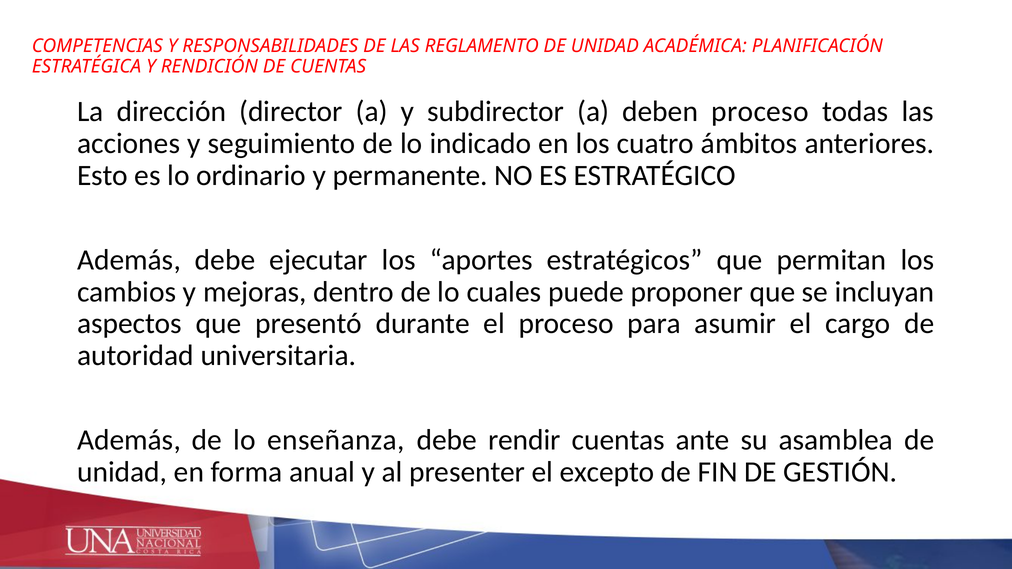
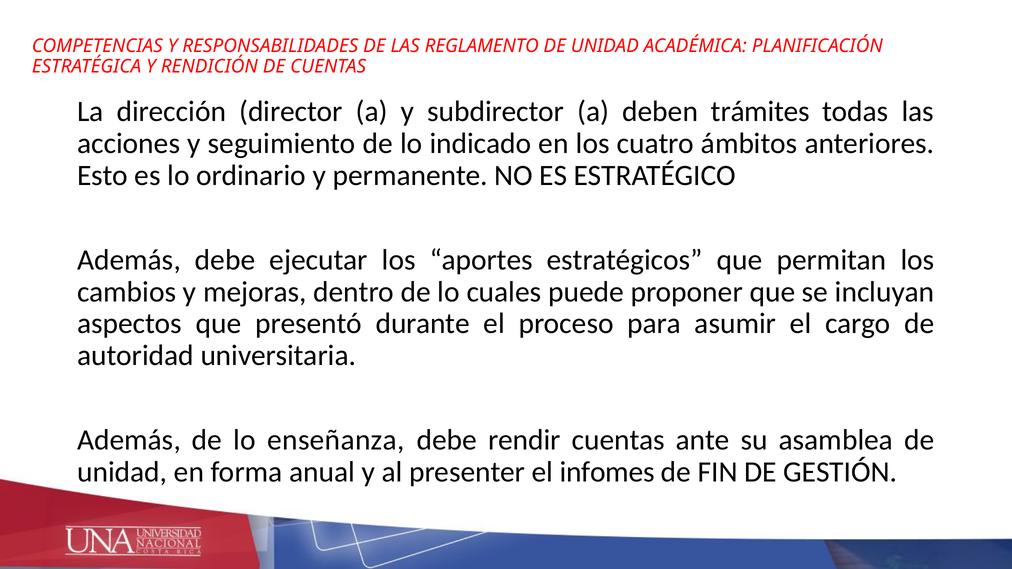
deben proceso: proceso -> trámites
excepto: excepto -> infomes
